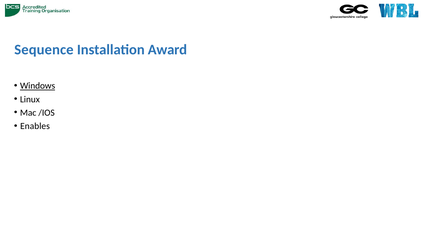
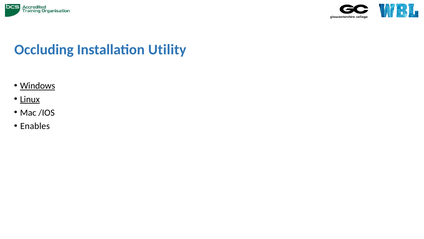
Sequence: Sequence -> Occluding
Award: Award -> Utility
Linux underline: none -> present
